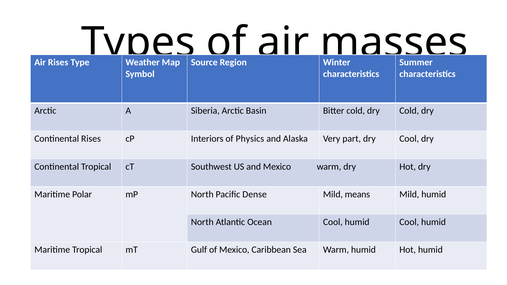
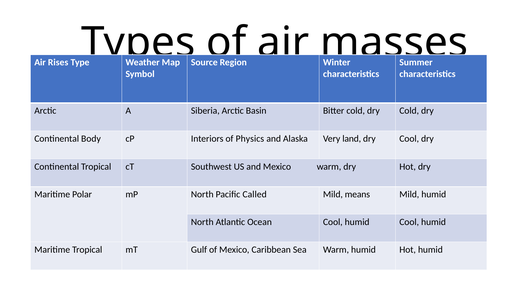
Continental Rises: Rises -> Body
part: part -> land
Dense: Dense -> Called
